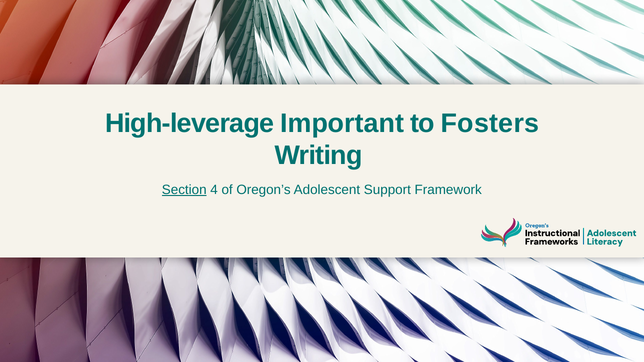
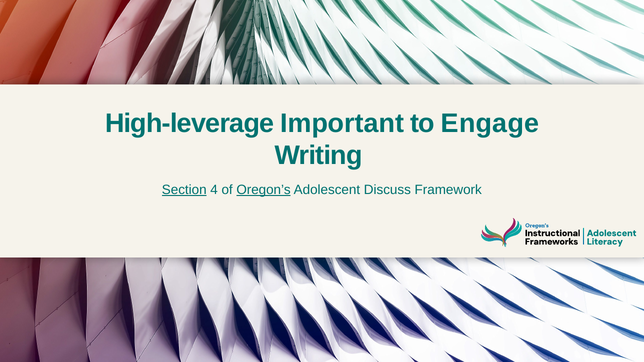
Fosters: Fosters -> Engage
Oregon’s underline: none -> present
Support: Support -> Discuss
